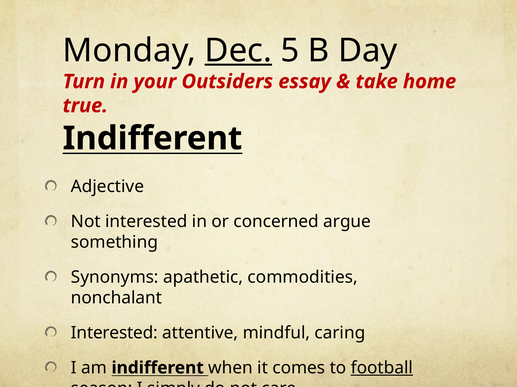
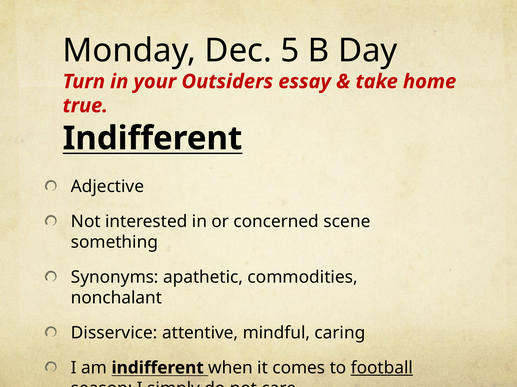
Dec underline: present -> none
argue: argue -> scene
Interested at (114, 333): Interested -> Disservice
